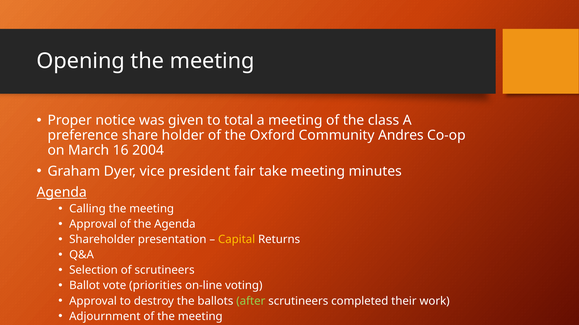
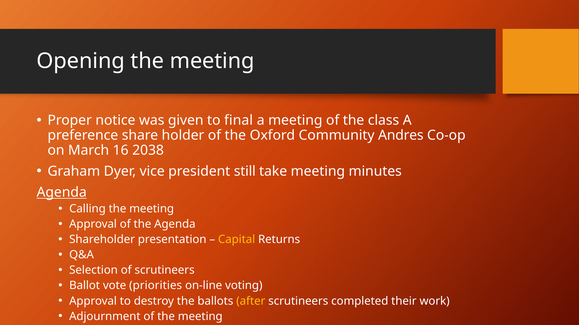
total: total -> final
2004: 2004 -> 2038
fair: fair -> still
after colour: light green -> yellow
